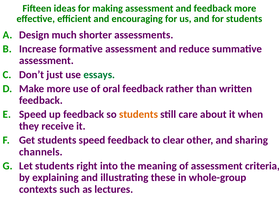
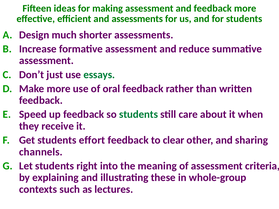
and encouraging: encouraging -> assessments
students at (139, 115) colour: orange -> green
students speed: speed -> effort
